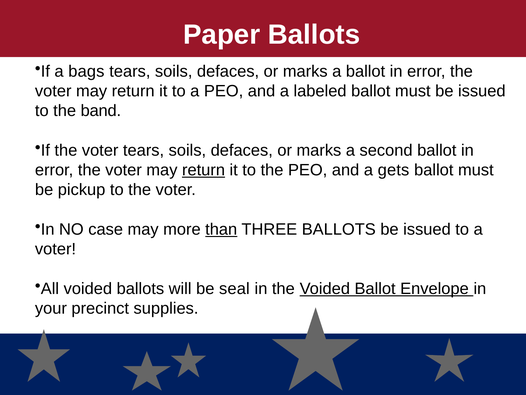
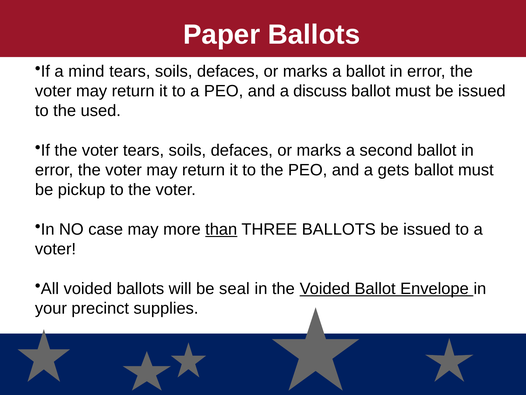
bags: bags -> mind
labeled: labeled -> discuss
band: band -> used
return at (204, 170) underline: present -> none
